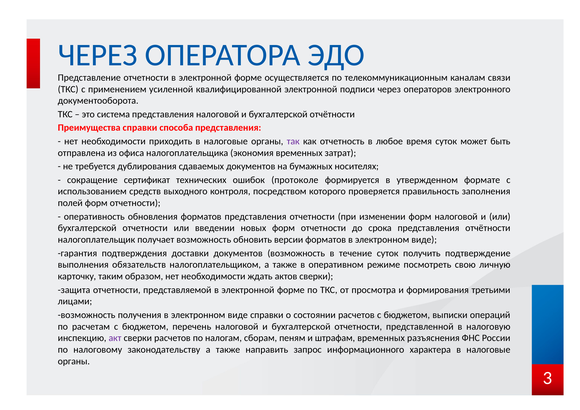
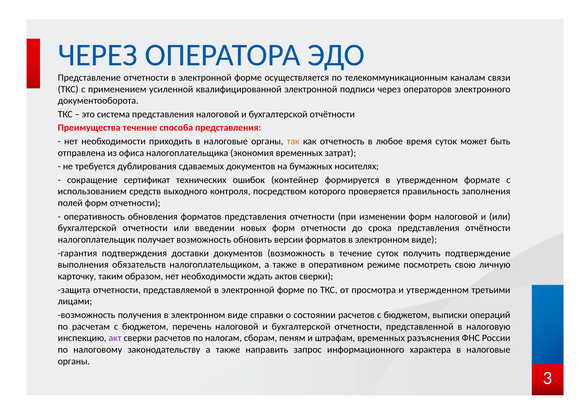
Преимущества справки: справки -> течение
так colour: purple -> orange
протоколе: протоколе -> контейнер
и формирования: формирования -> утвержденном
